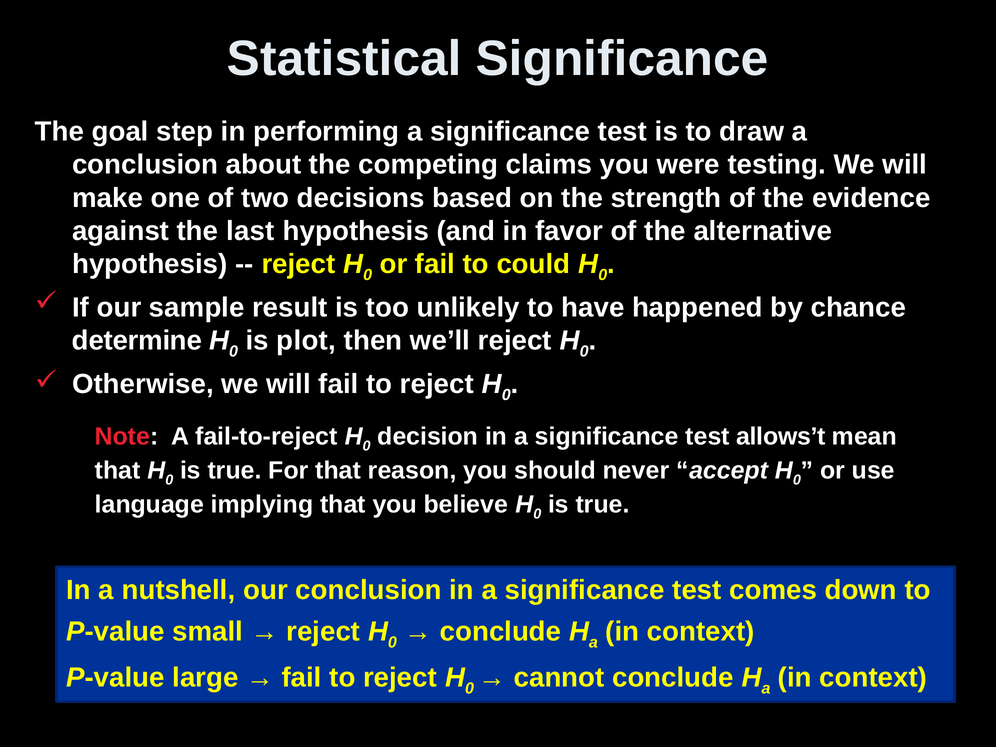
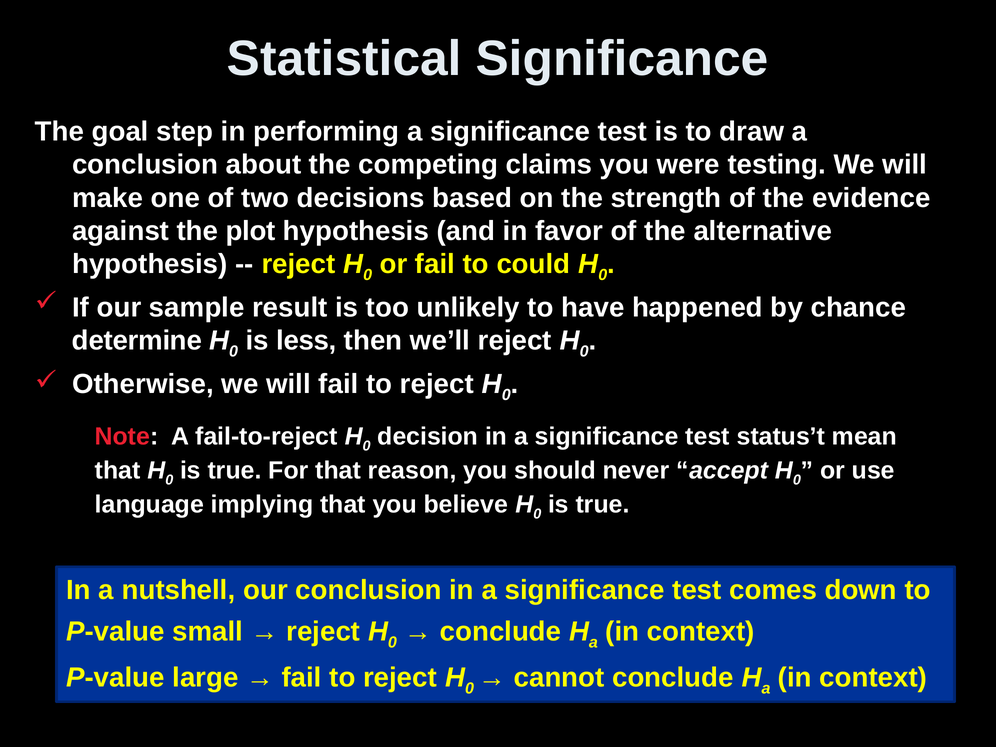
last: last -> plot
plot: plot -> less
allows’t: allows’t -> status’t
